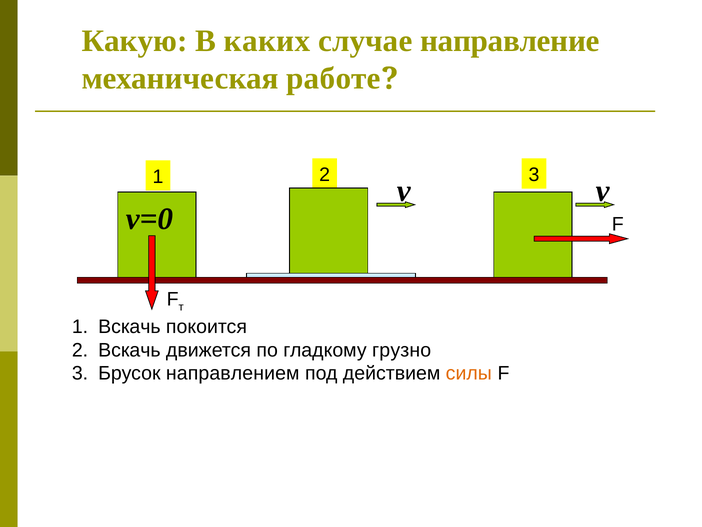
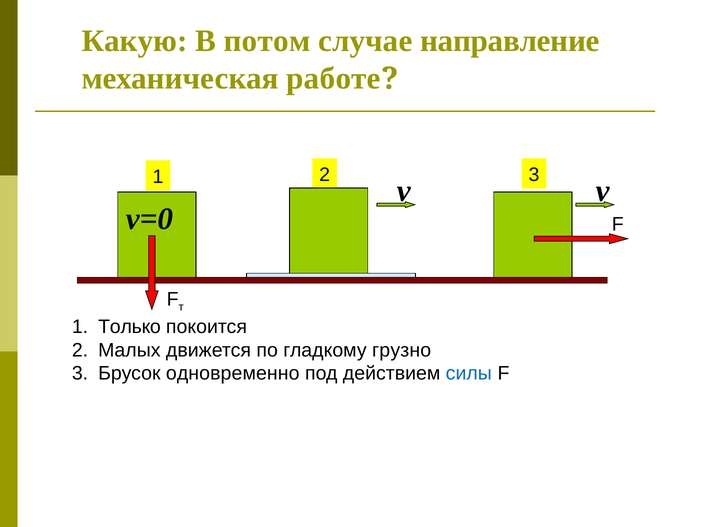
каких: каких -> потом
1 Вскачь: Вскачь -> Только
2 Вскачь: Вскачь -> Малых
направлением: направлением -> одновременно
силы colour: orange -> blue
